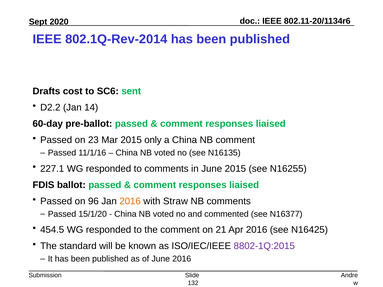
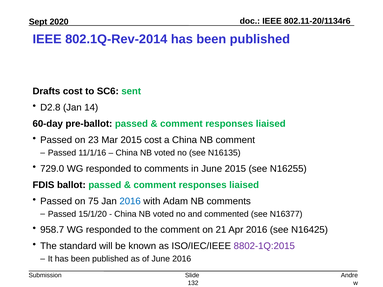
D2.2: D2.2 -> D2.8
2015 only: only -> cost
227.1: 227.1 -> 729.0
96: 96 -> 75
2016 at (130, 201) colour: orange -> blue
Straw: Straw -> Adam
454.5: 454.5 -> 958.7
